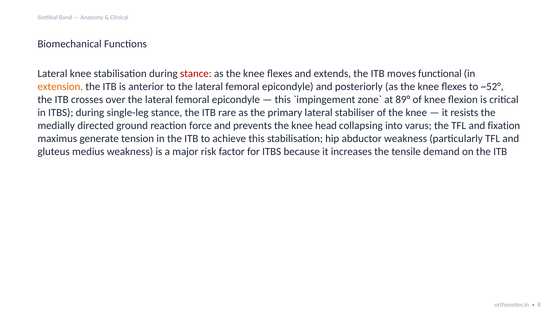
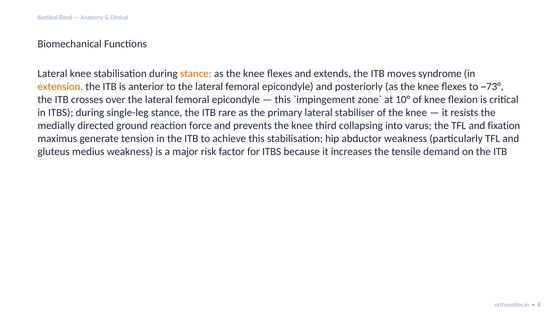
stance at (196, 74) colour: red -> orange
functional: functional -> syndrome
~52°: ~52° -> ~73°
89°: 89° -> 10°
head: head -> third
